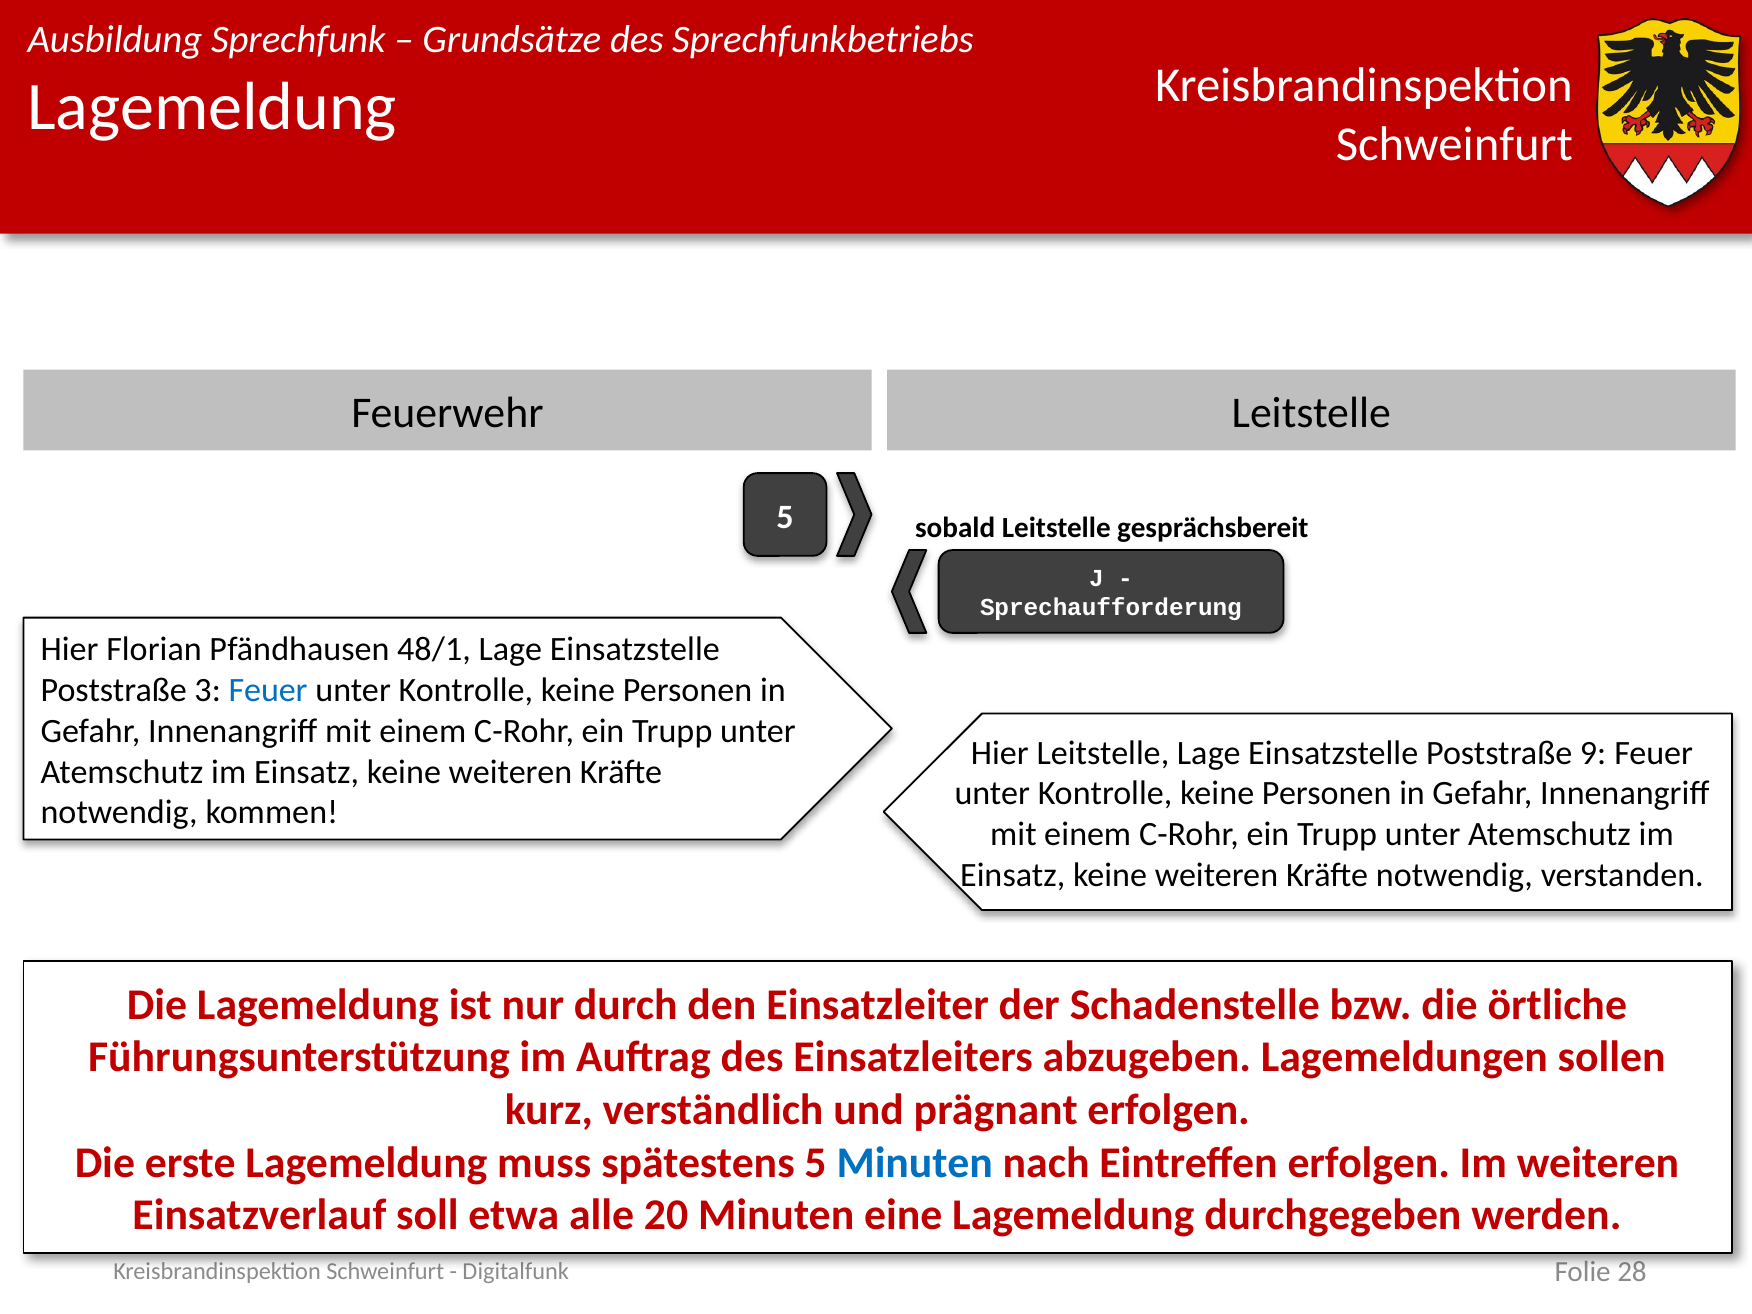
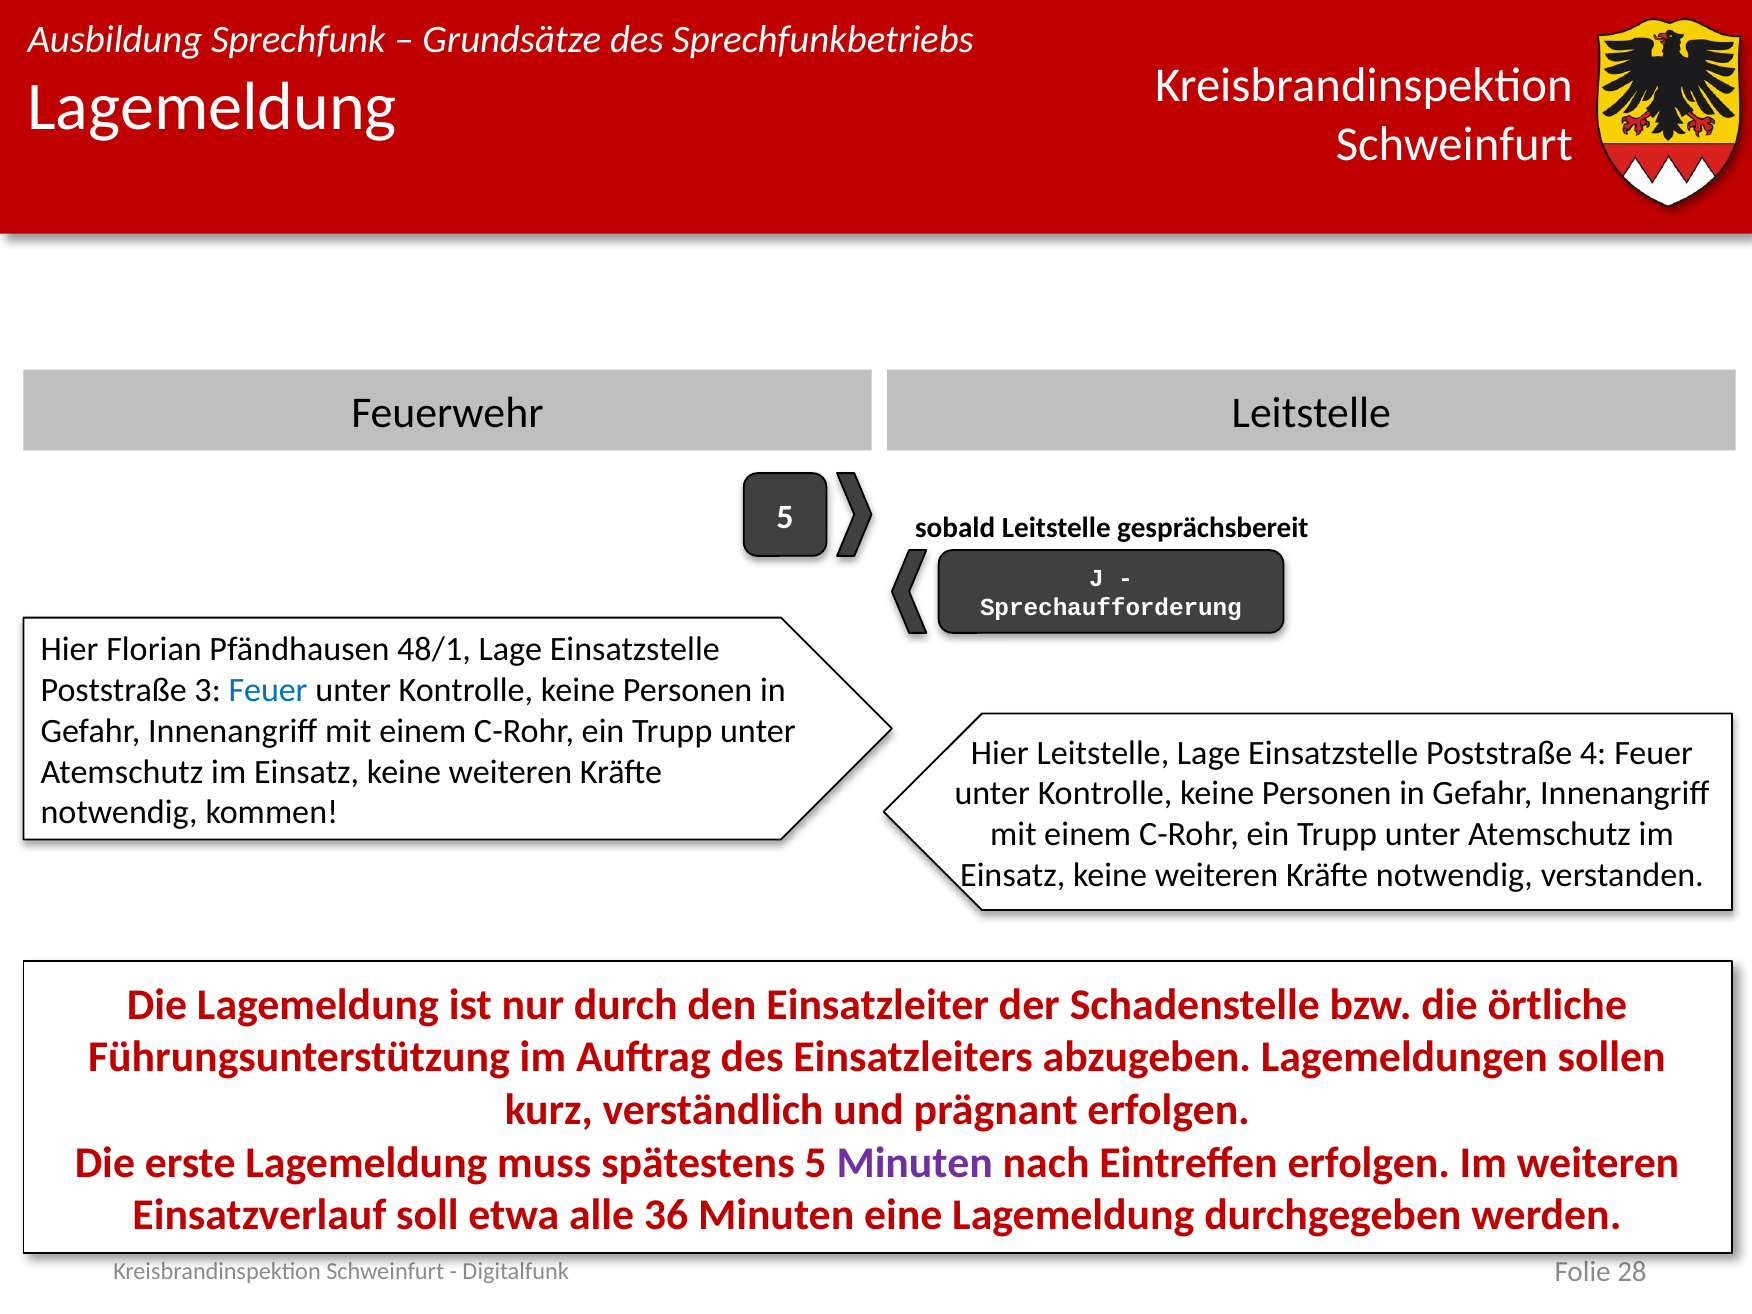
9: 9 -> 4
Minuten at (915, 1163) colour: blue -> purple
20: 20 -> 36
